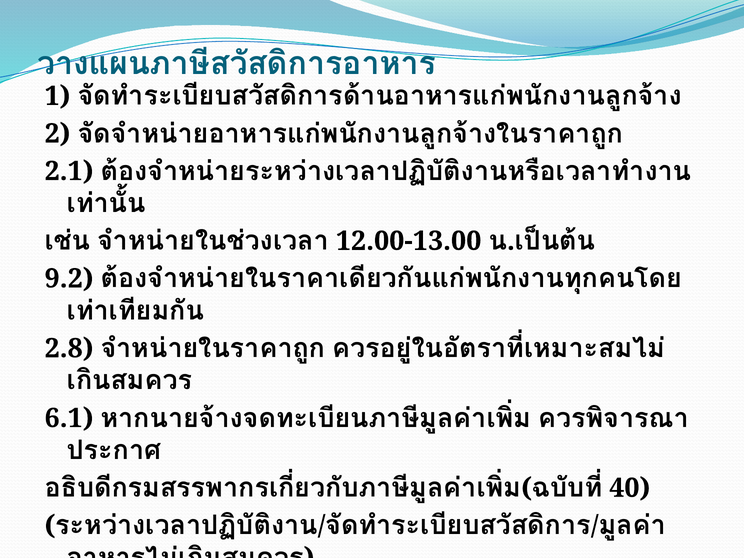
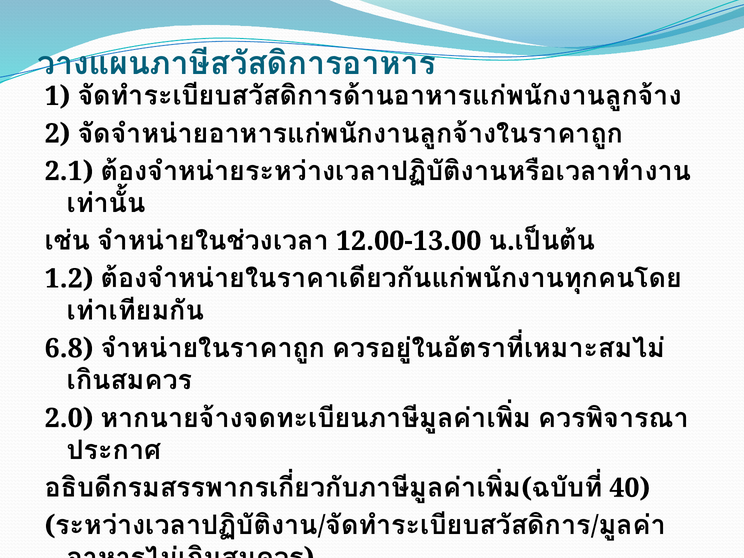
9.2: 9.2 -> 1.2
2.8: 2.8 -> 6.8
6.1: 6.1 -> 2.0
